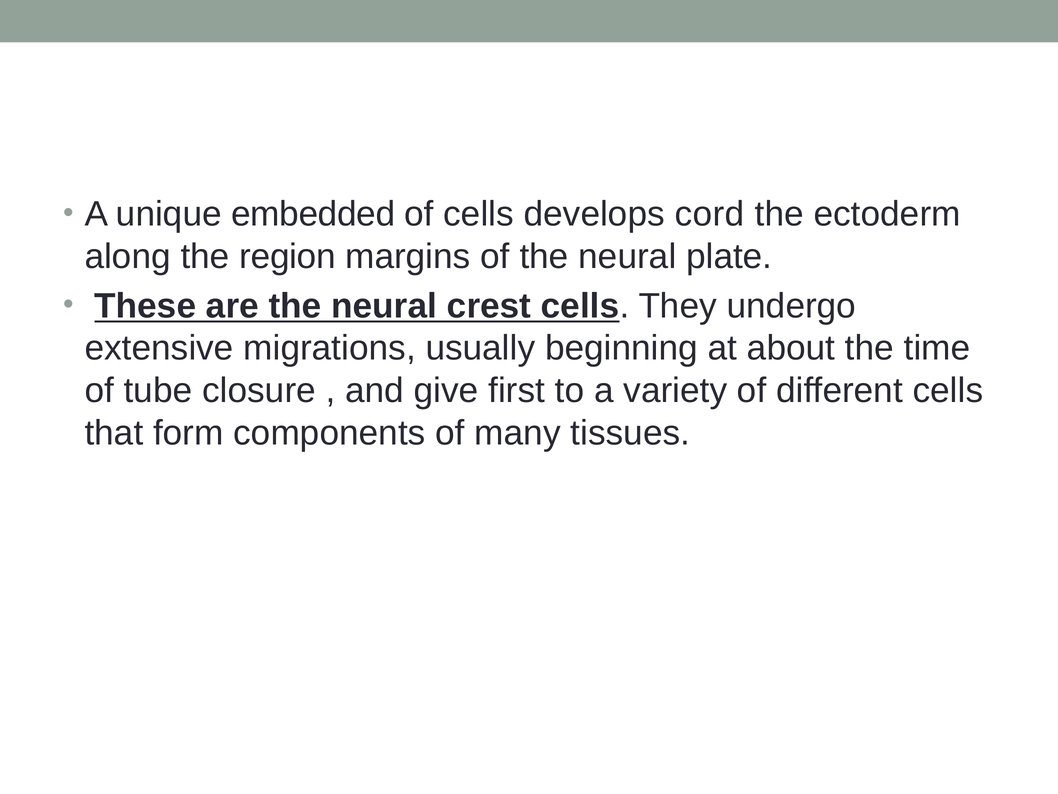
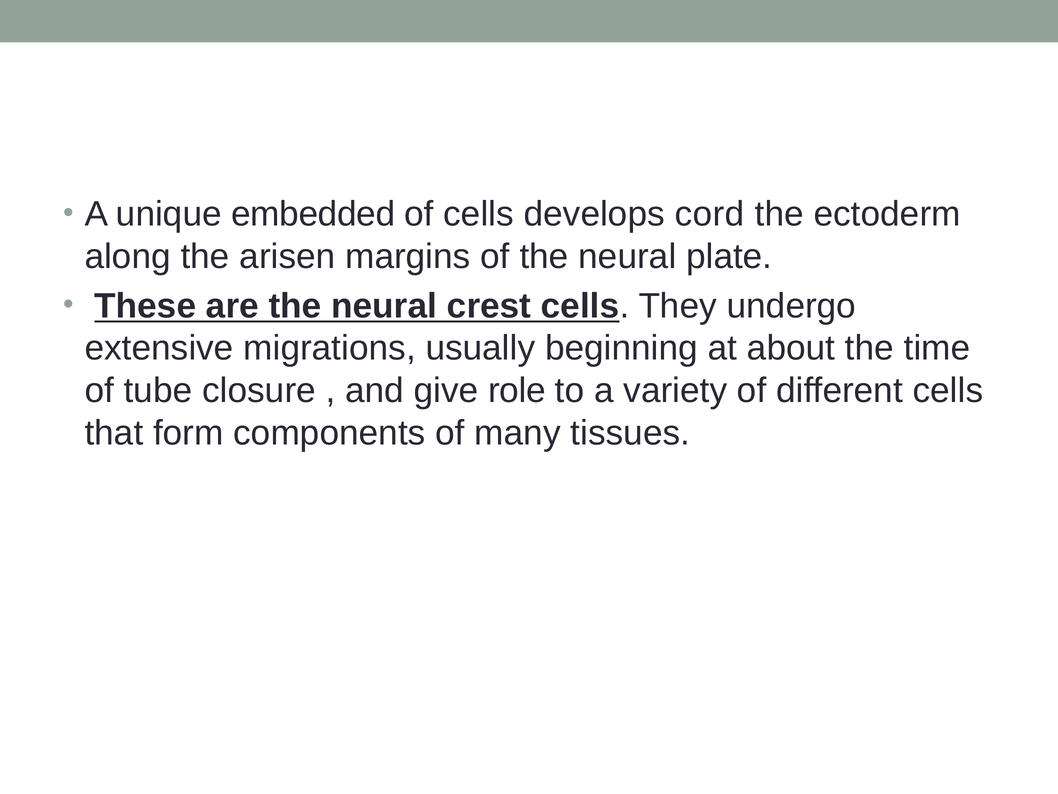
region: region -> arisen
first: first -> role
